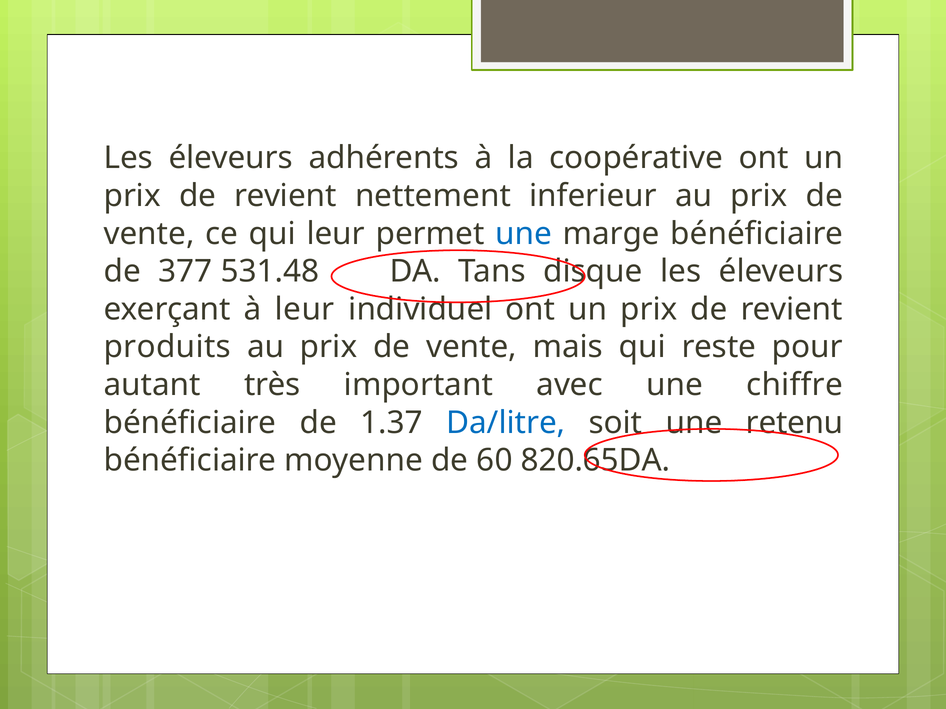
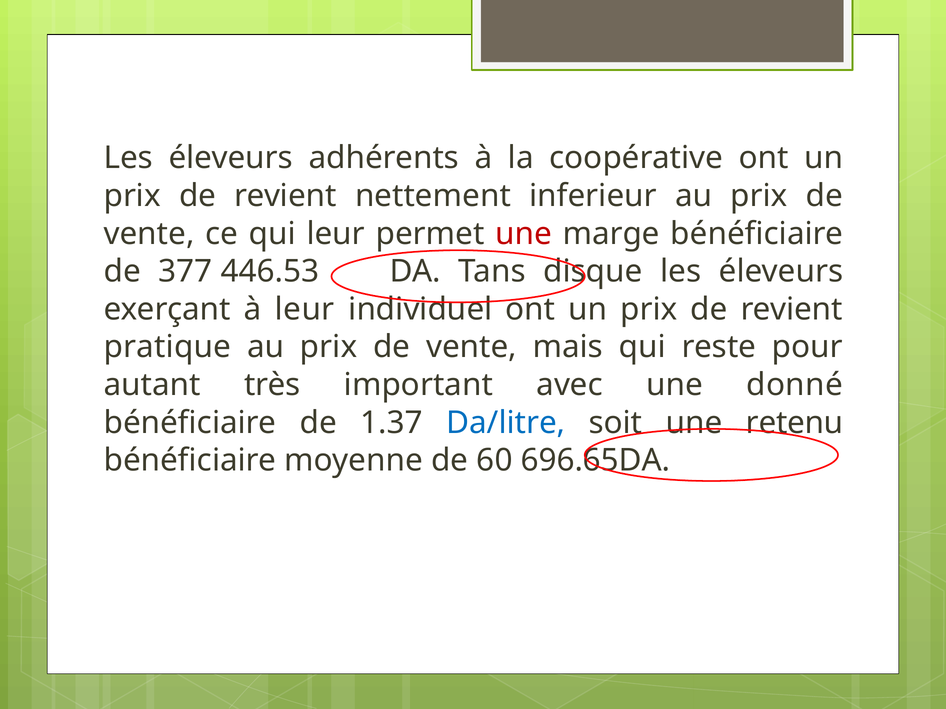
une at (524, 234) colour: blue -> red
531.48: 531.48 -> 446.53
produits: produits -> pratique
chiffre: chiffre -> donné
820.65DA: 820.65DA -> 696.65DA
